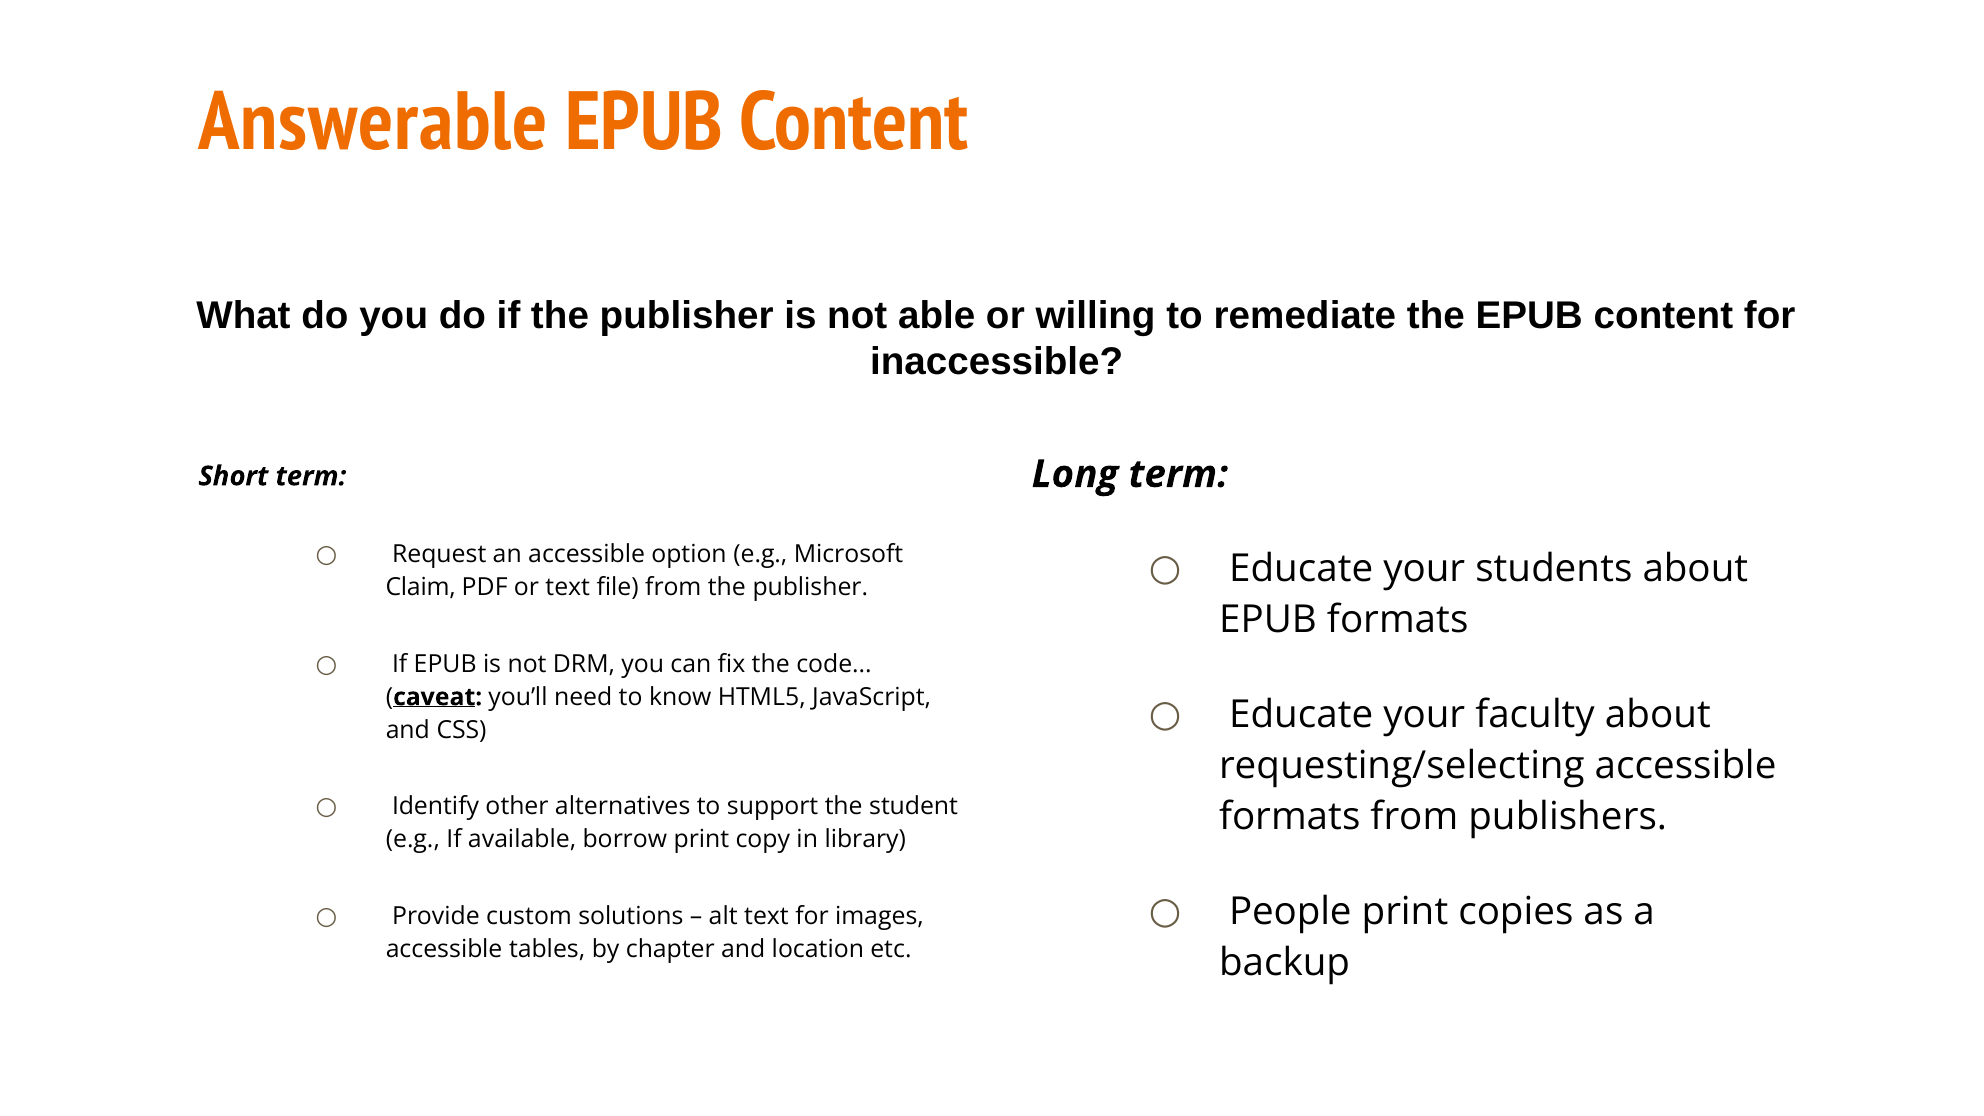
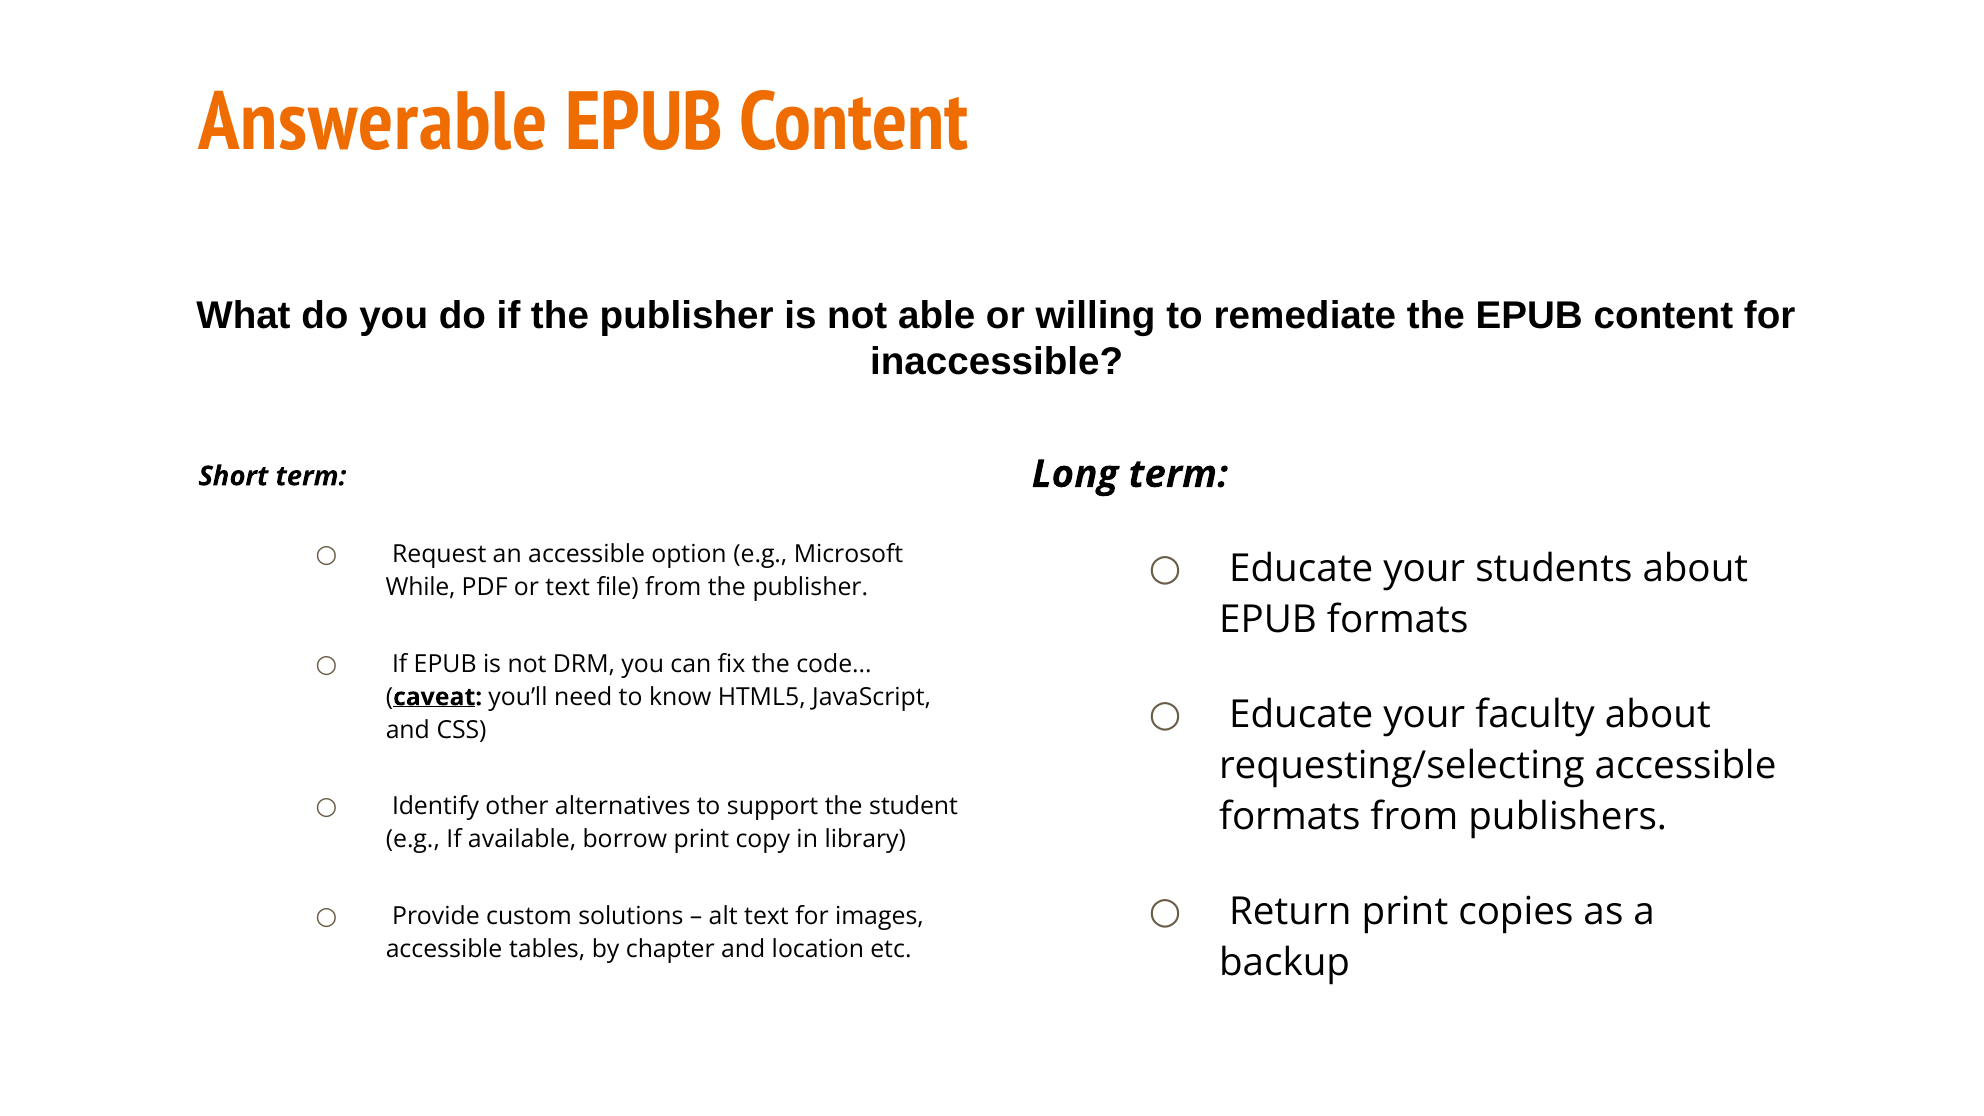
Claim: Claim -> While
People: People -> Return
